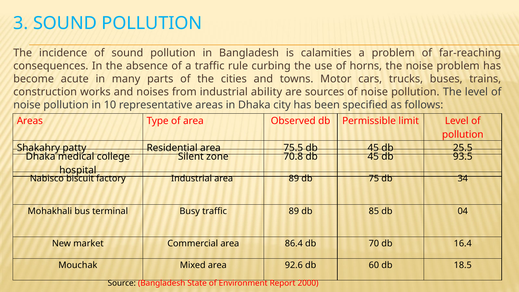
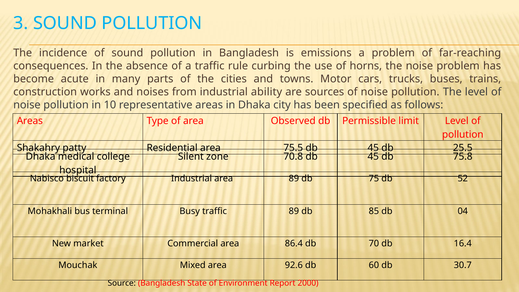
calamities: calamities -> emissions
93.5: 93.5 -> 75.8
34: 34 -> 52
18.5: 18.5 -> 30.7
